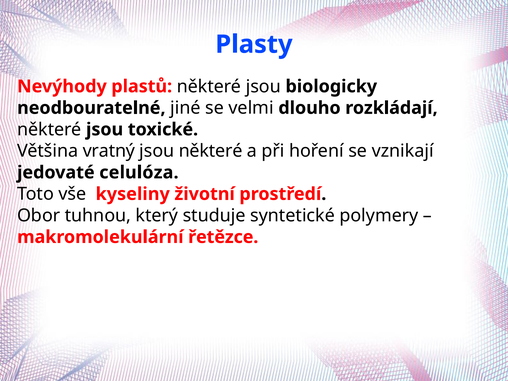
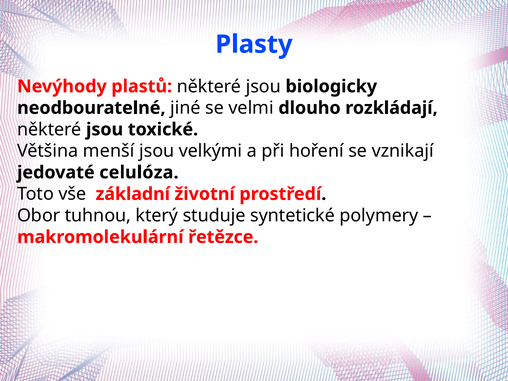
vratný: vratný -> menší
jsou některé: některé -> velkými
kyseliny: kyseliny -> základní
